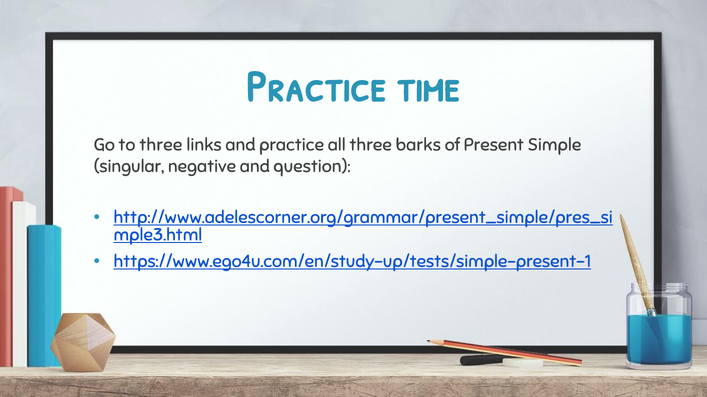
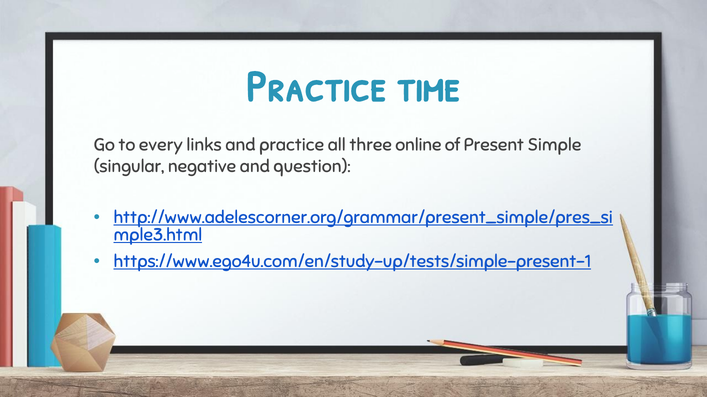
to three: three -> every
barks: barks -> online
